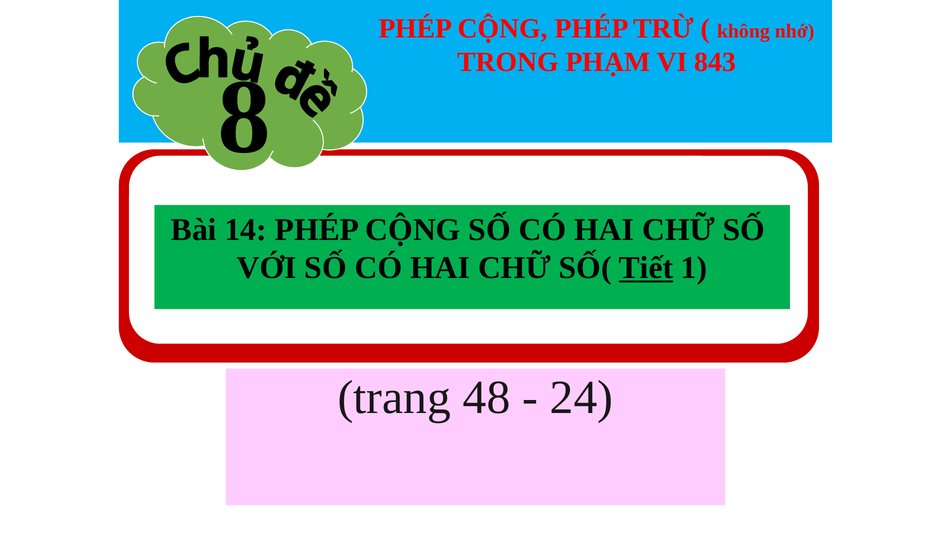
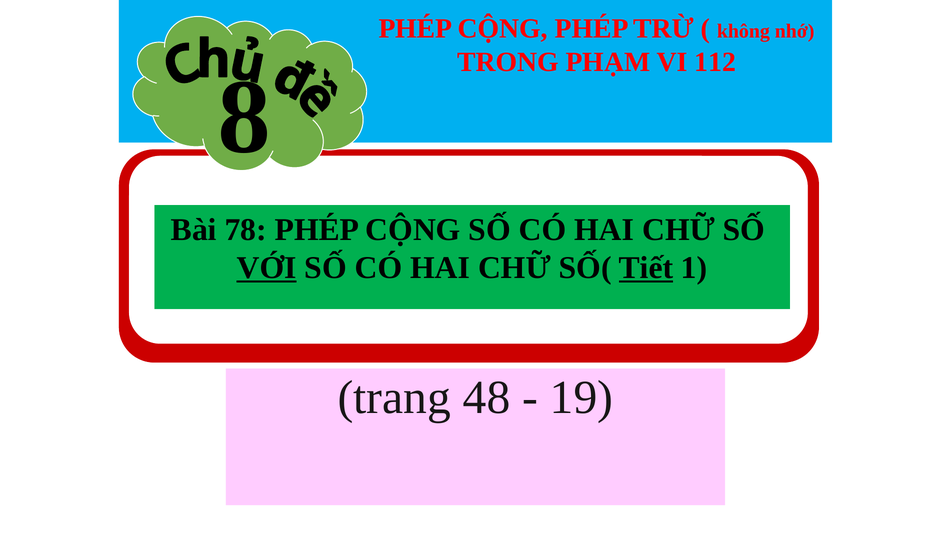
843: 843 -> 112
14: 14 -> 78
VỚI underline: none -> present
24: 24 -> 19
